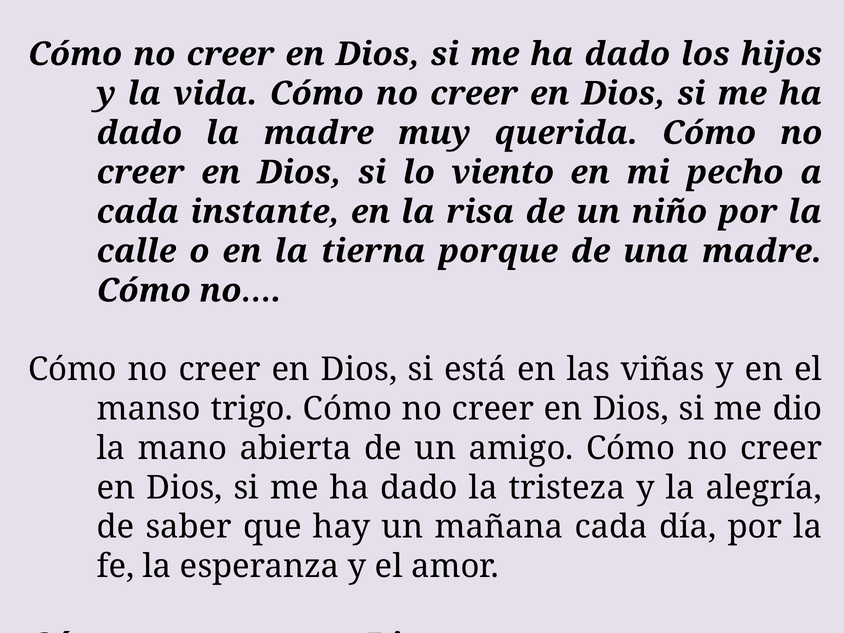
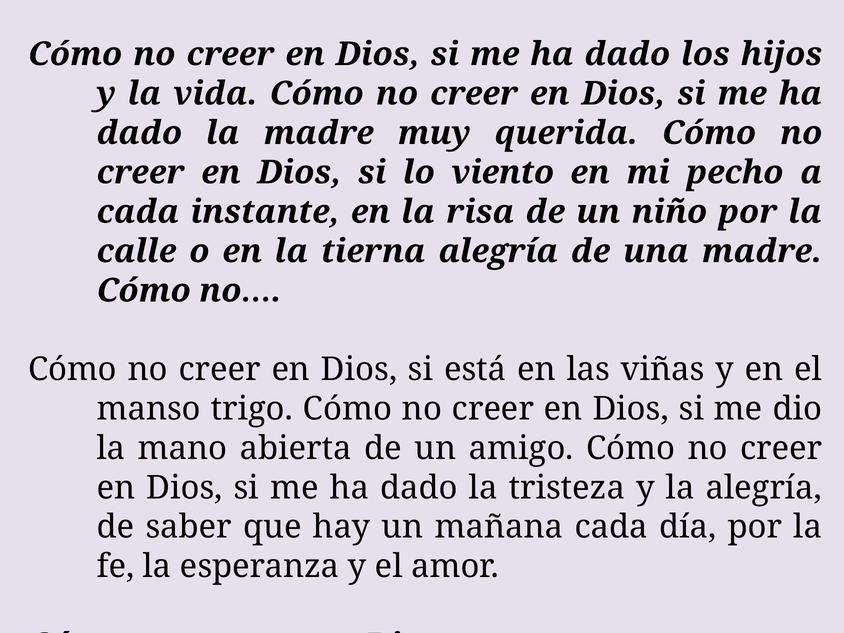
tierna porque: porque -> alegría
